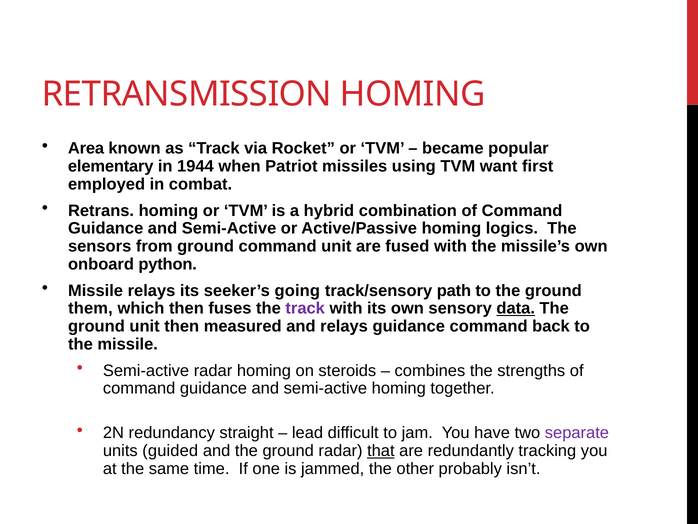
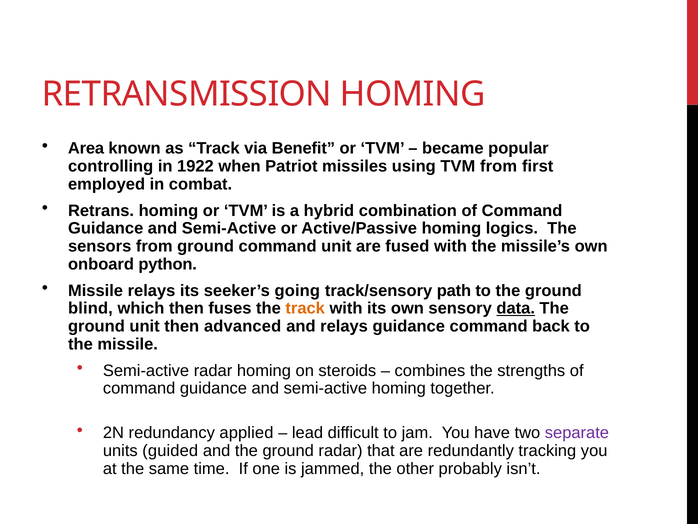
Rocket: Rocket -> Benefit
elementary: elementary -> controlling
1944: 1944 -> 1922
TVM want: want -> from
them: them -> blind
track at (305, 308) colour: purple -> orange
measured: measured -> advanced
straight: straight -> applied
that underline: present -> none
